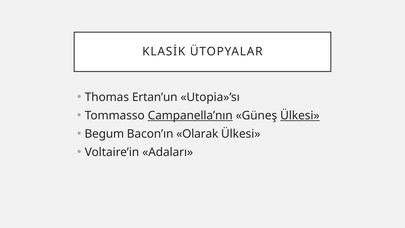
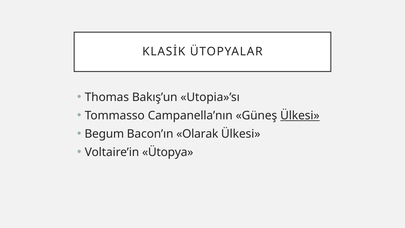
Ertan’un: Ertan’un -> Bakış’un
Campanella’nın underline: present -> none
Adaları: Adaları -> Ütopya
